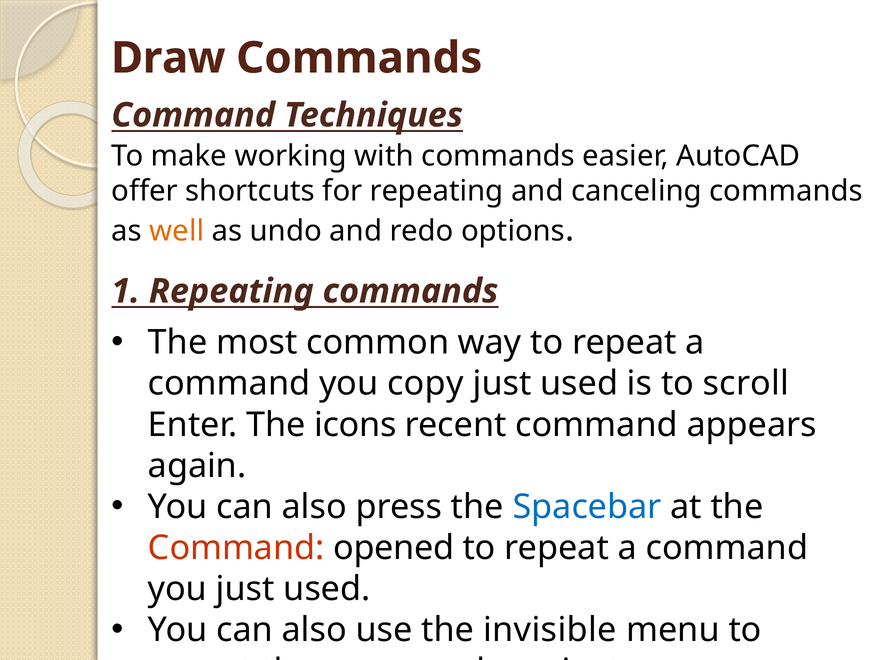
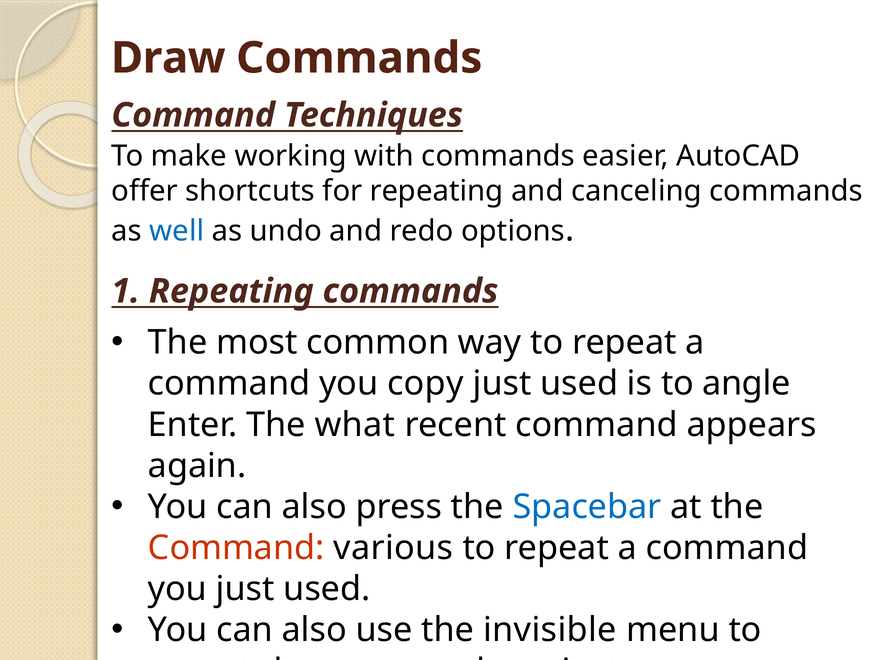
well colour: orange -> blue
scroll: scroll -> angle
icons: icons -> what
opened: opened -> various
